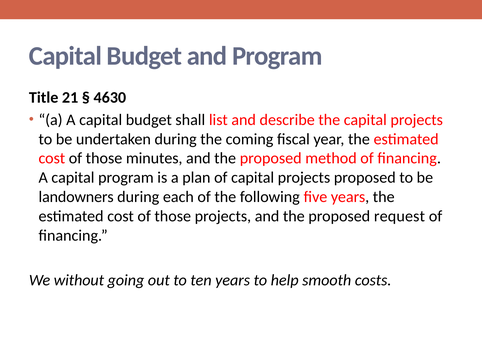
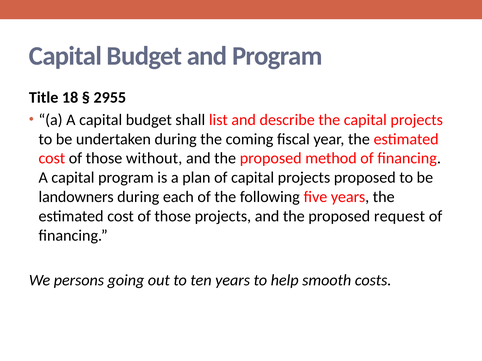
21: 21 -> 18
4630: 4630 -> 2955
minutes: minutes -> without
without: without -> persons
